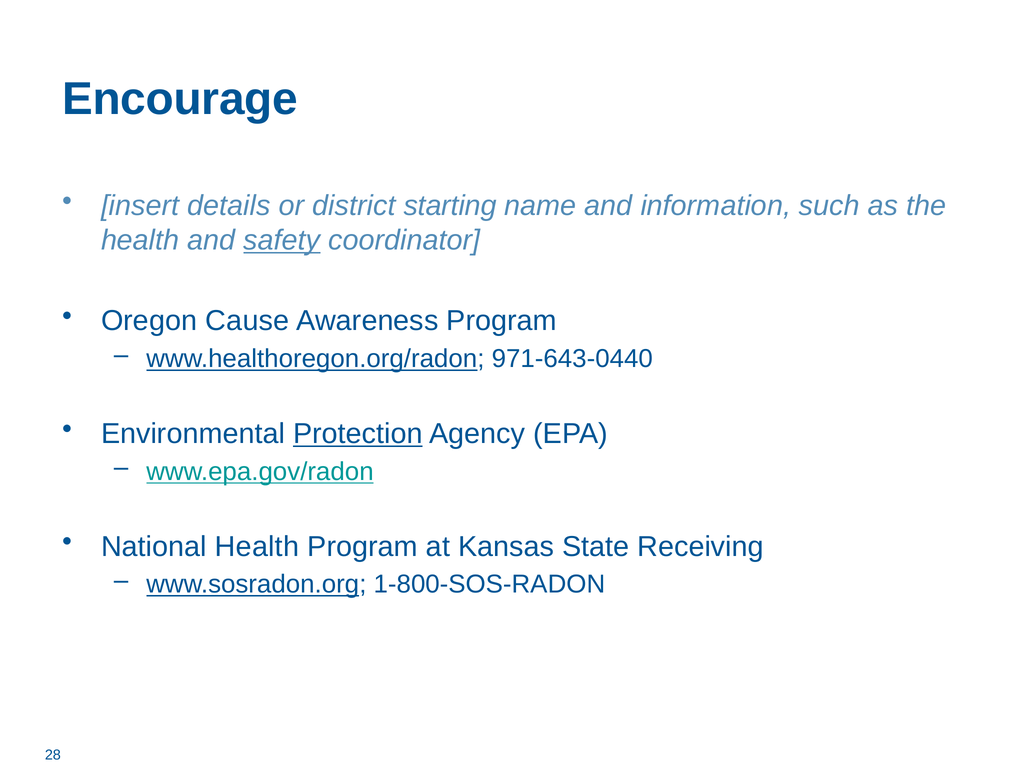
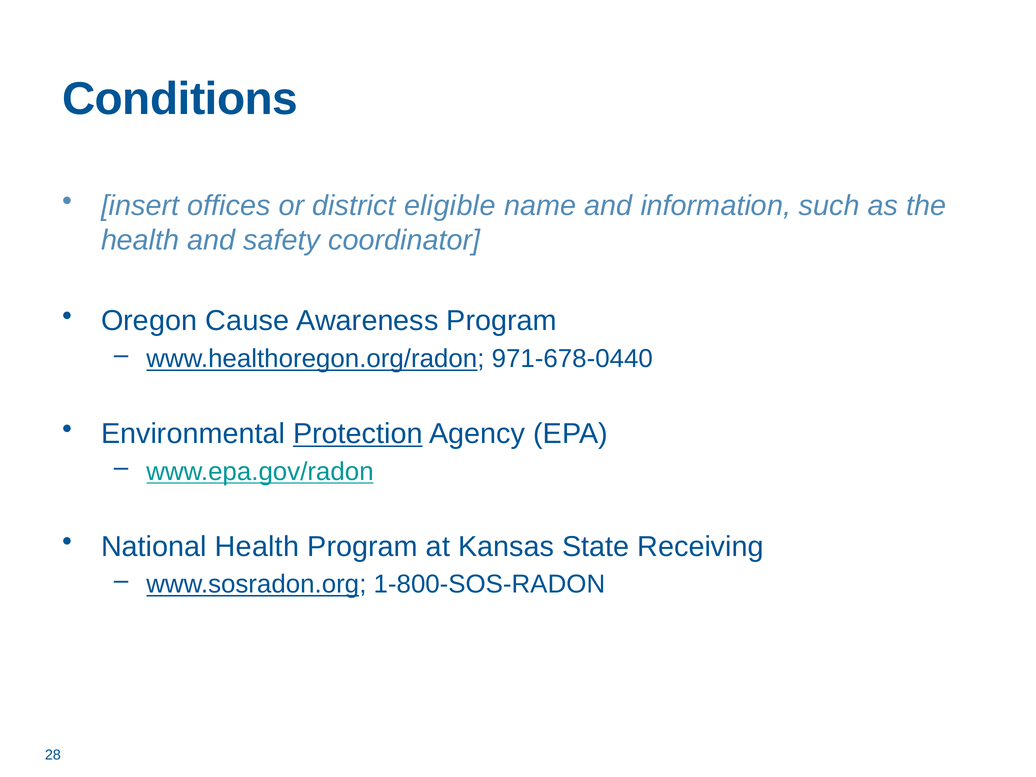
Encourage: Encourage -> Conditions
details: details -> offices
starting: starting -> eligible
safety underline: present -> none
971-643-0440: 971-643-0440 -> 971-678-0440
